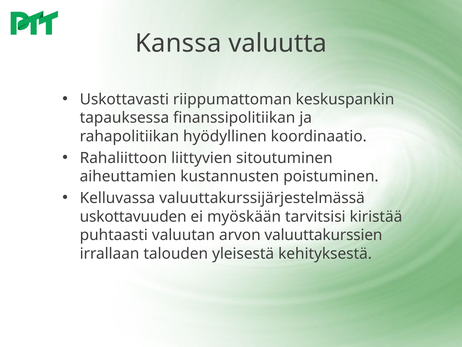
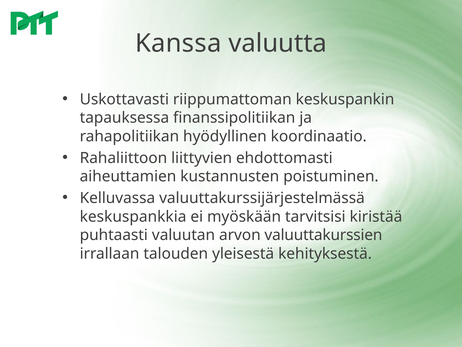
sitoutuminen: sitoutuminen -> ehdottomasti
uskottavuuden: uskottavuuden -> keskuspankkia
